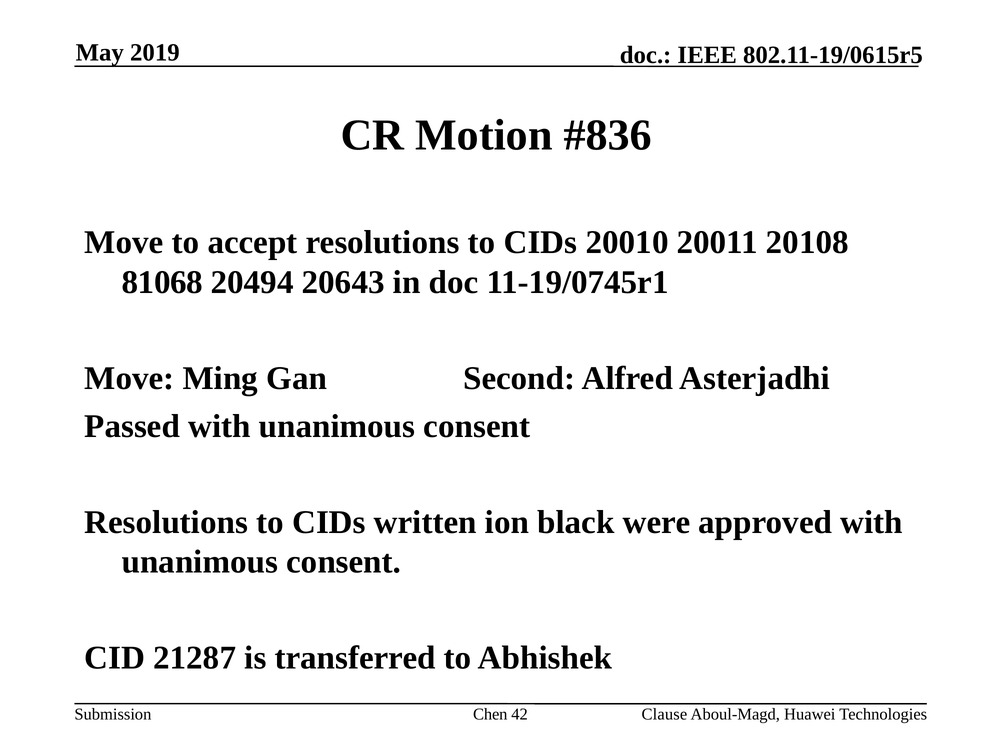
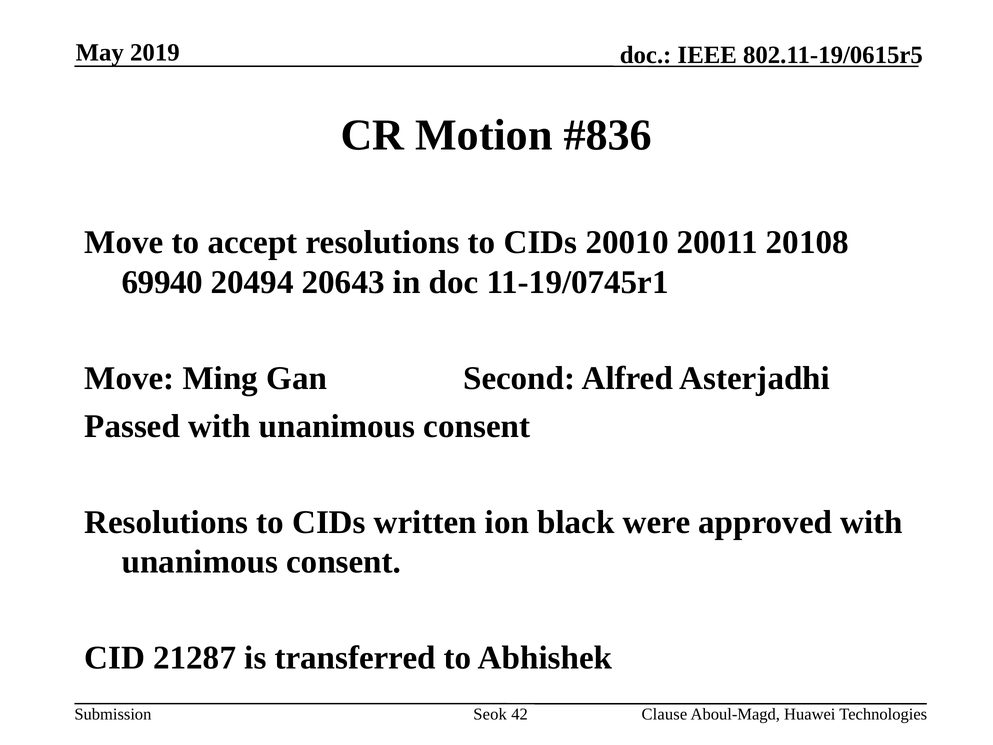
81068: 81068 -> 69940
Chen: Chen -> Seok
